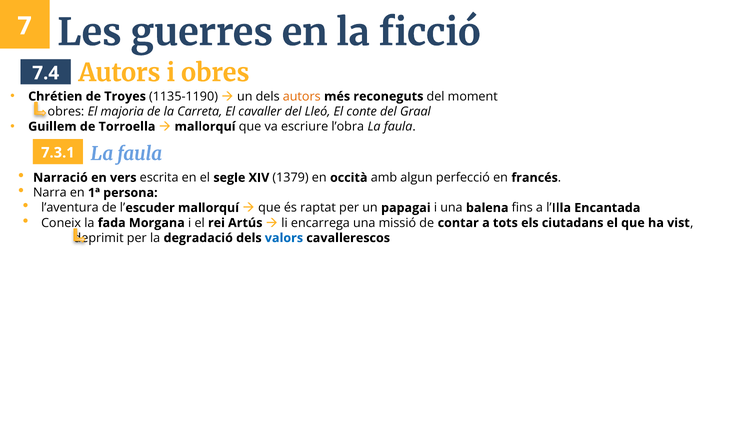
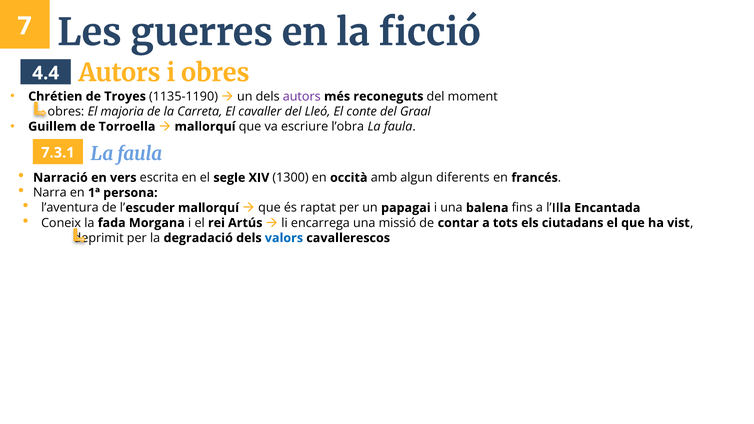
7.4: 7.4 -> 4.4
autors at (302, 96) colour: orange -> purple
1379: 1379 -> 1300
perfecció: perfecció -> diferents
